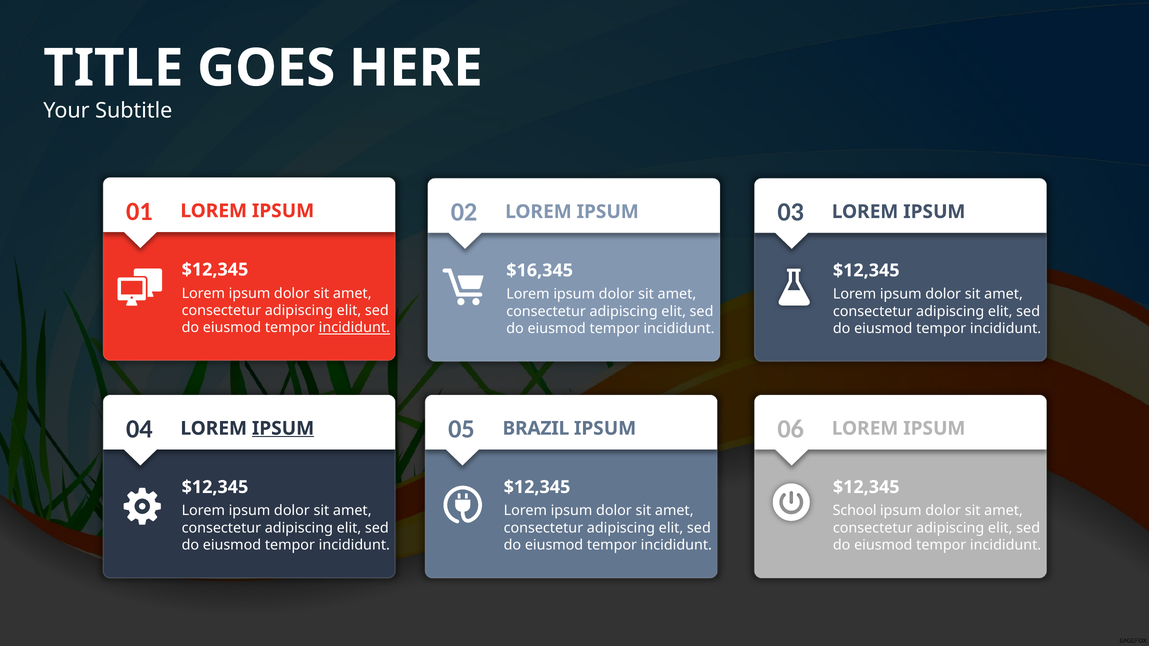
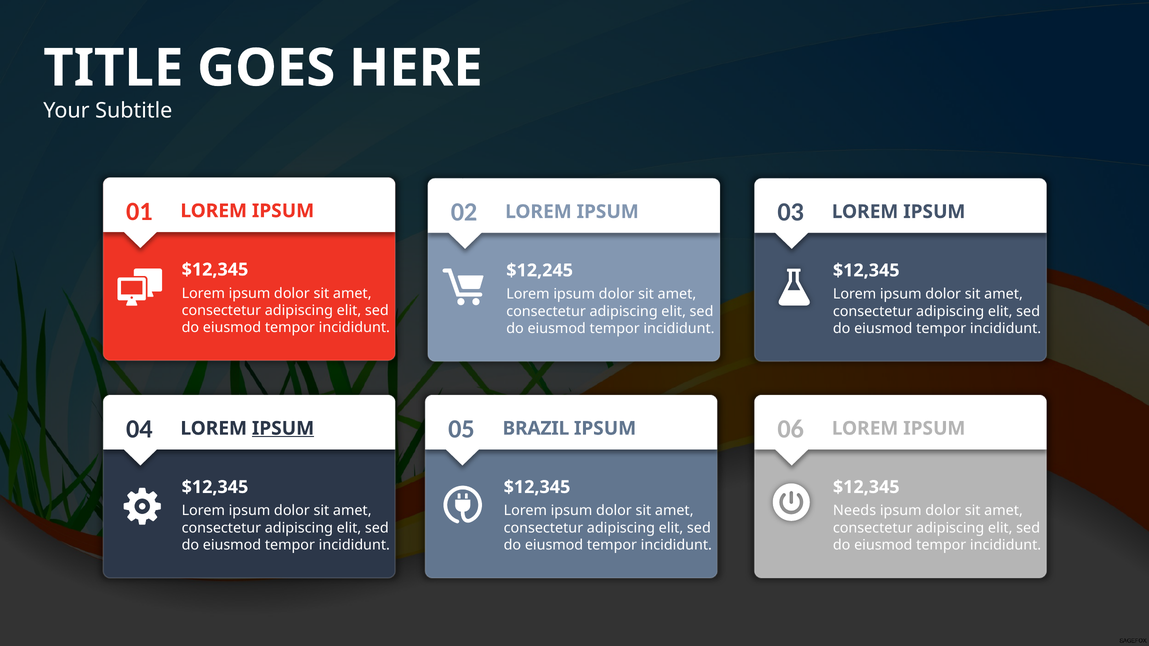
$16,345: $16,345 -> $12,245
incididunt at (354, 328) underline: present -> none
School: School -> Needs
